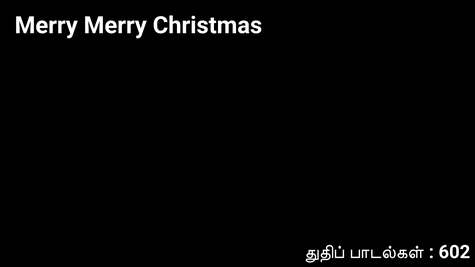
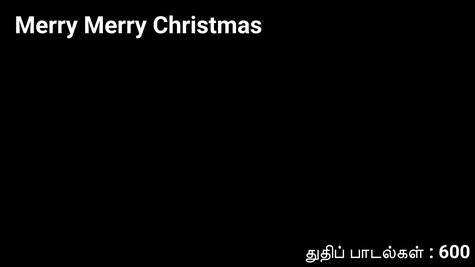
602: 602 -> 600
